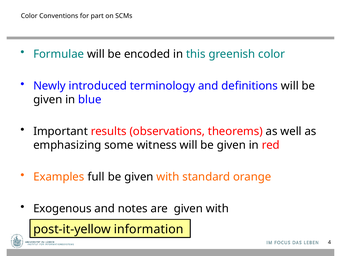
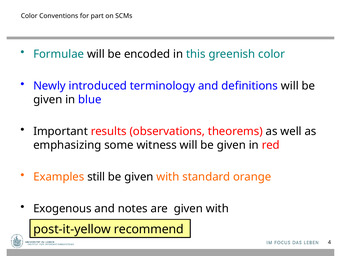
full: full -> still
information: information -> recommend
